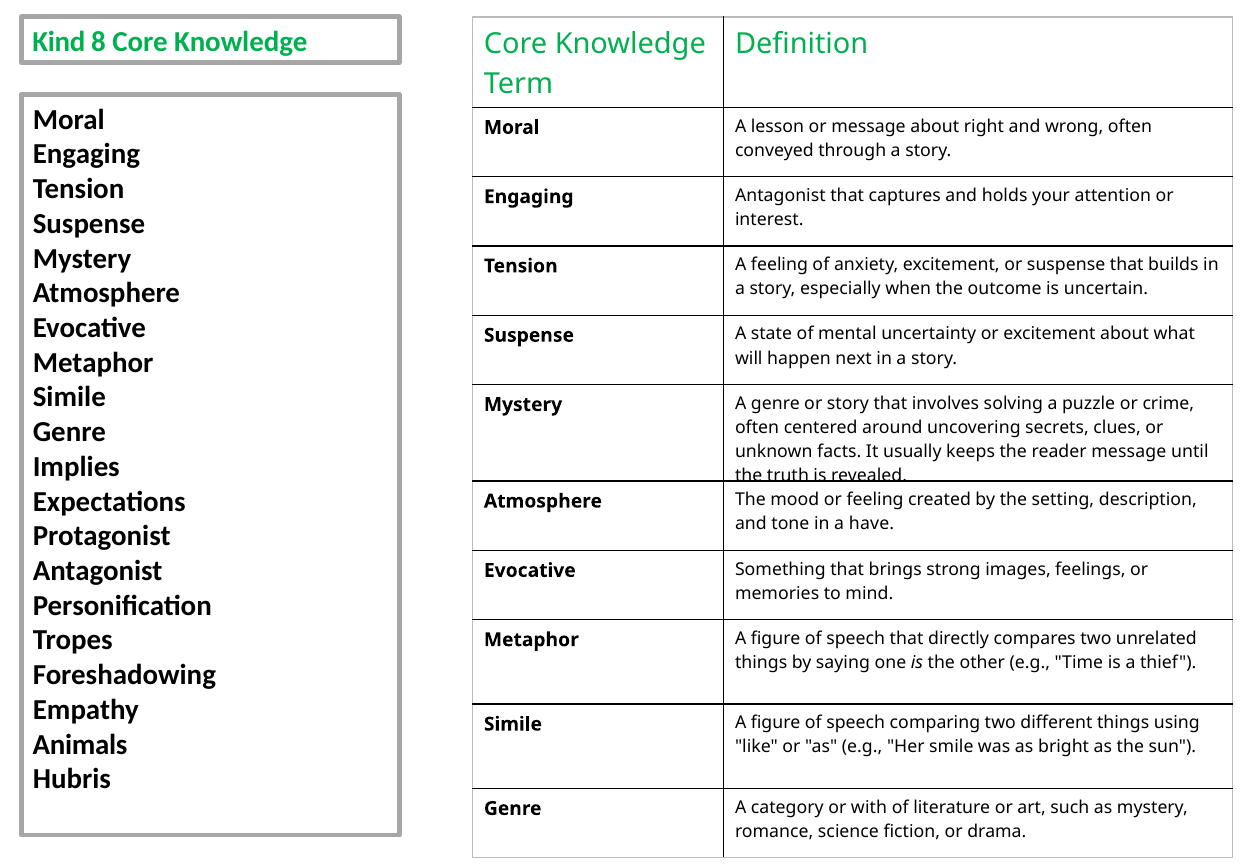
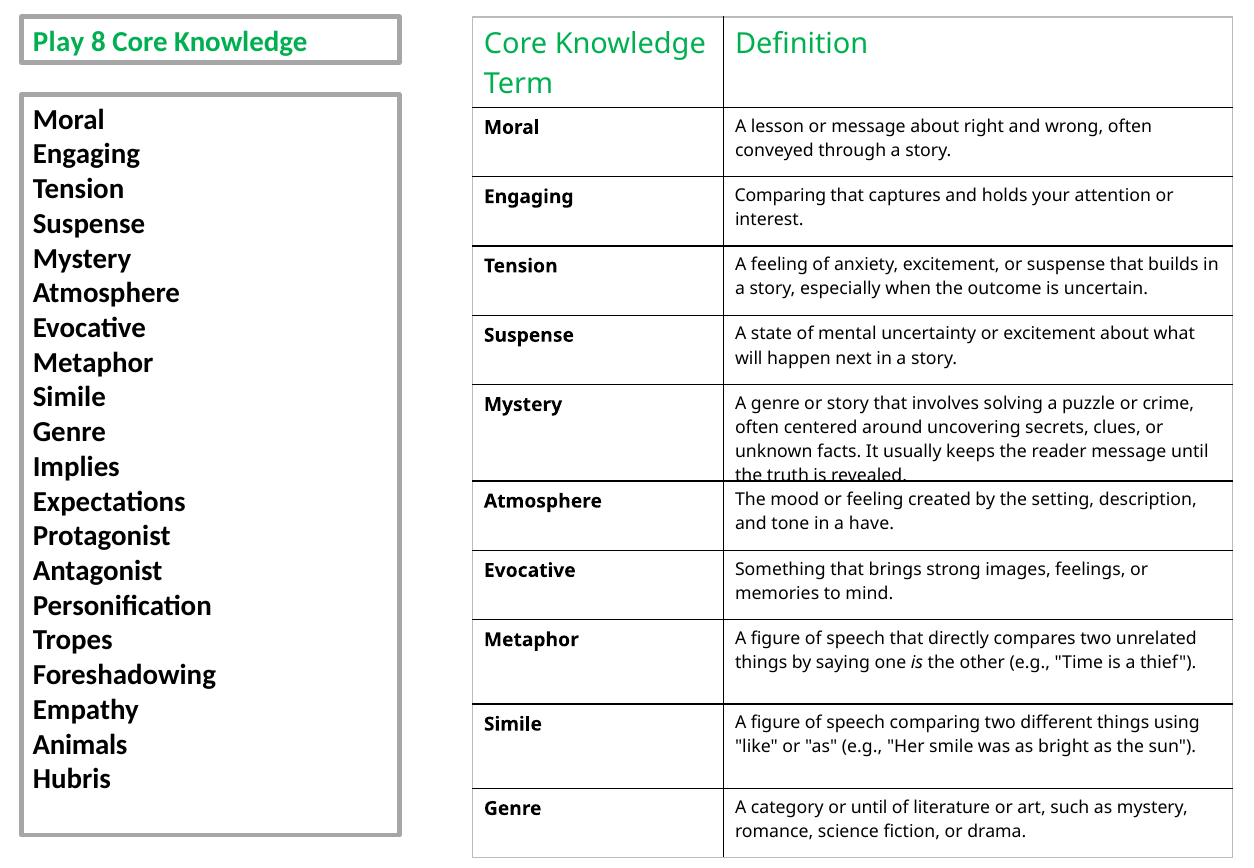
Kind: Kind -> Play
Engaging Antagonist: Antagonist -> Comparing
or with: with -> until
